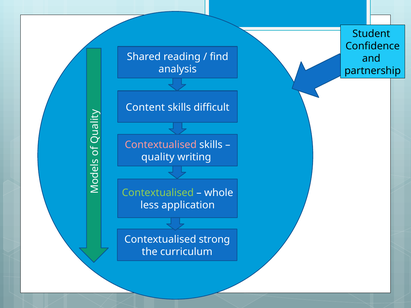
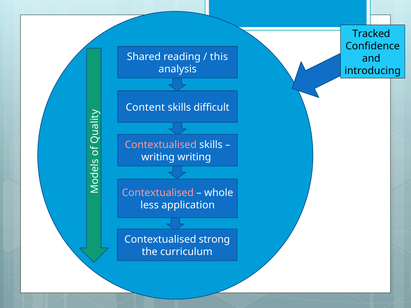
Student: Student -> Tracked
find: find -> this
partnership: partnership -> introducing
quality at (158, 157): quality -> writing
Contextualised at (158, 193) colour: light green -> pink
